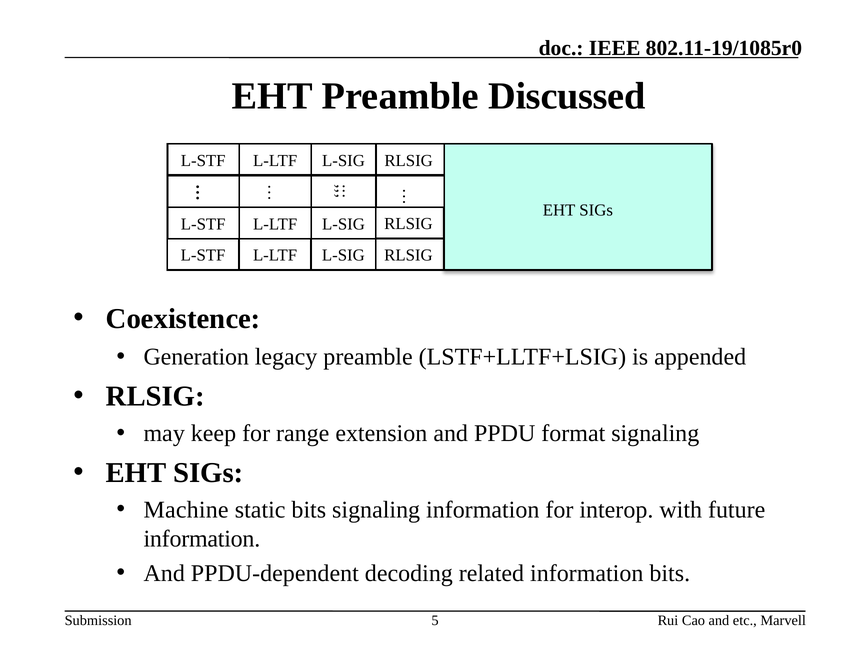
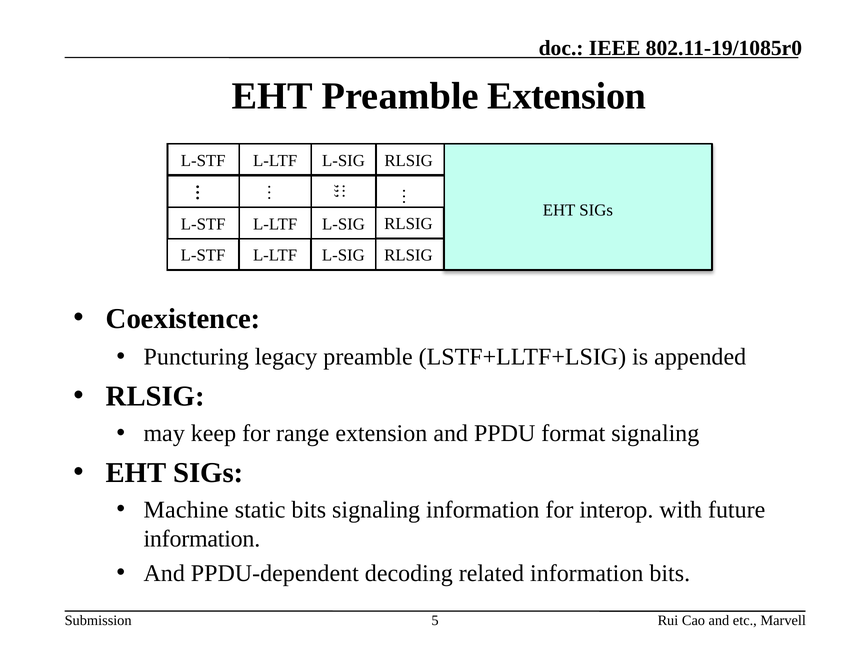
Preamble Discussed: Discussed -> Extension
Generation: Generation -> Puncturing
